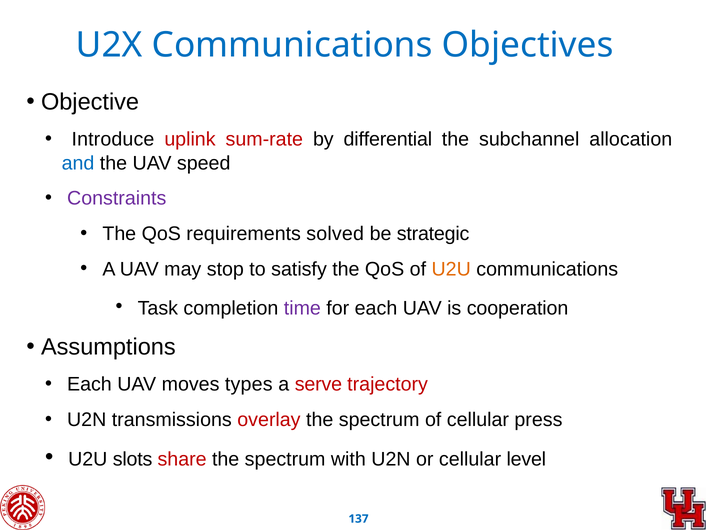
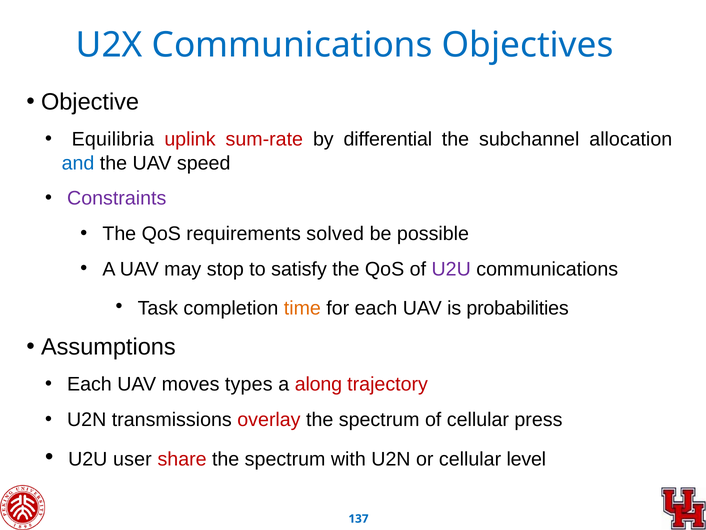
Introduce: Introduce -> Equilibria
strategic: strategic -> possible
U2U at (451, 269) colour: orange -> purple
time colour: purple -> orange
cooperation: cooperation -> probabilities
serve: serve -> along
slots: slots -> user
